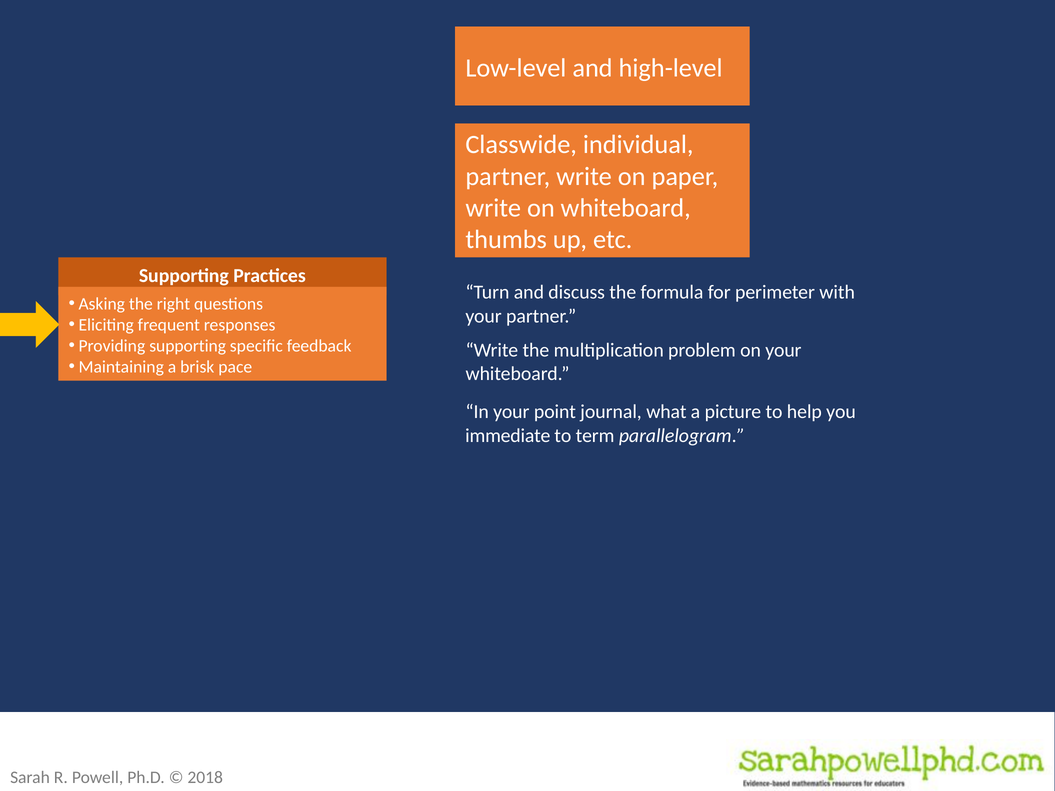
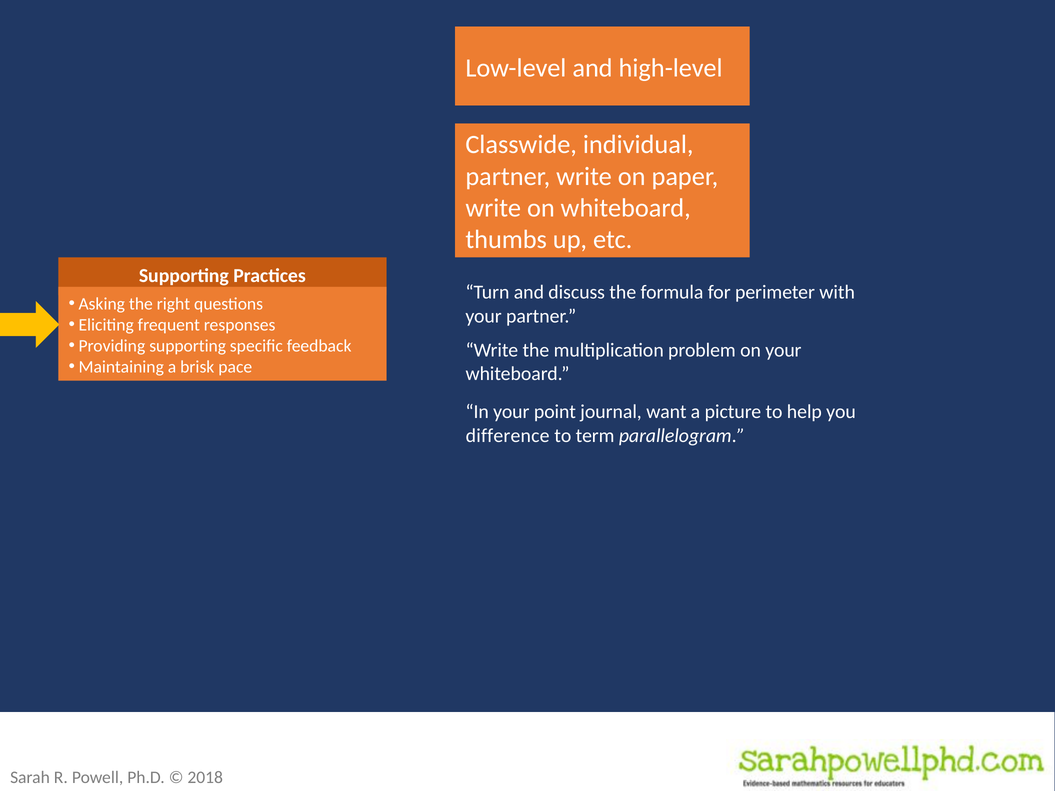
what: what -> want
immediate: immediate -> difference
